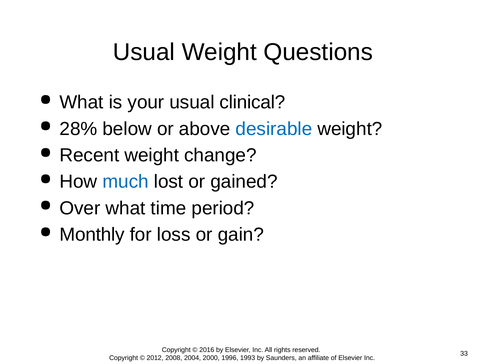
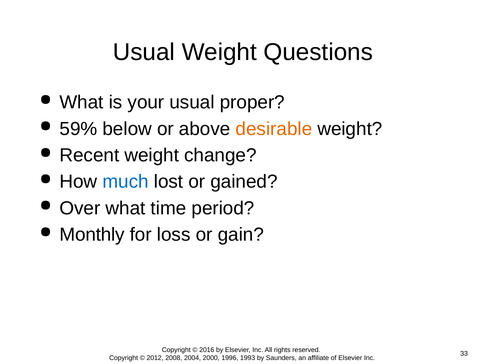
clinical: clinical -> proper
28%: 28% -> 59%
desirable colour: blue -> orange
